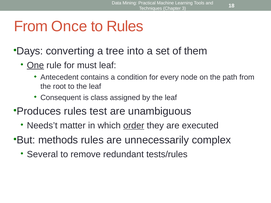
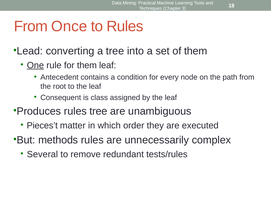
Days: Days -> Lead
for must: must -> them
rules test: test -> tree
Needs’t: Needs’t -> Pieces’t
order underline: present -> none
